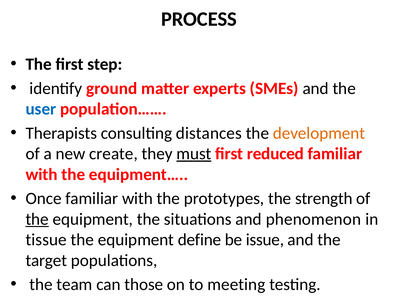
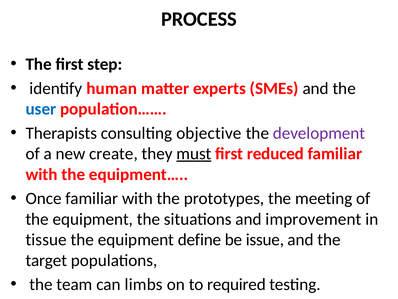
ground: ground -> human
distances: distances -> objective
development colour: orange -> purple
strength: strength -> meeting
the at (37, 219) underline: present -> none
phenomenon: phenomenon -> improvement
those: those -> limbs
meeting: meeting -> required
